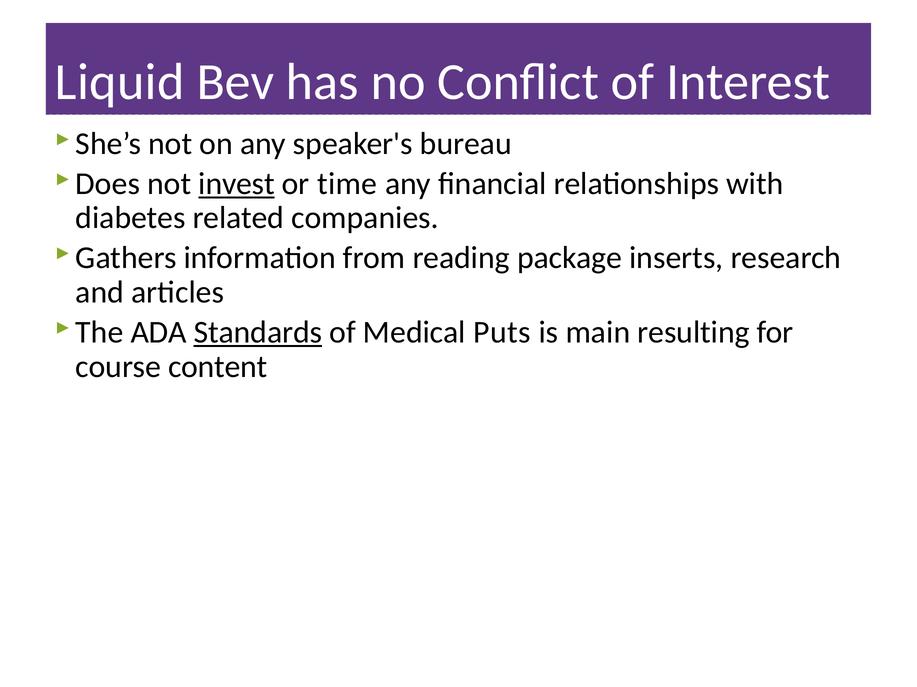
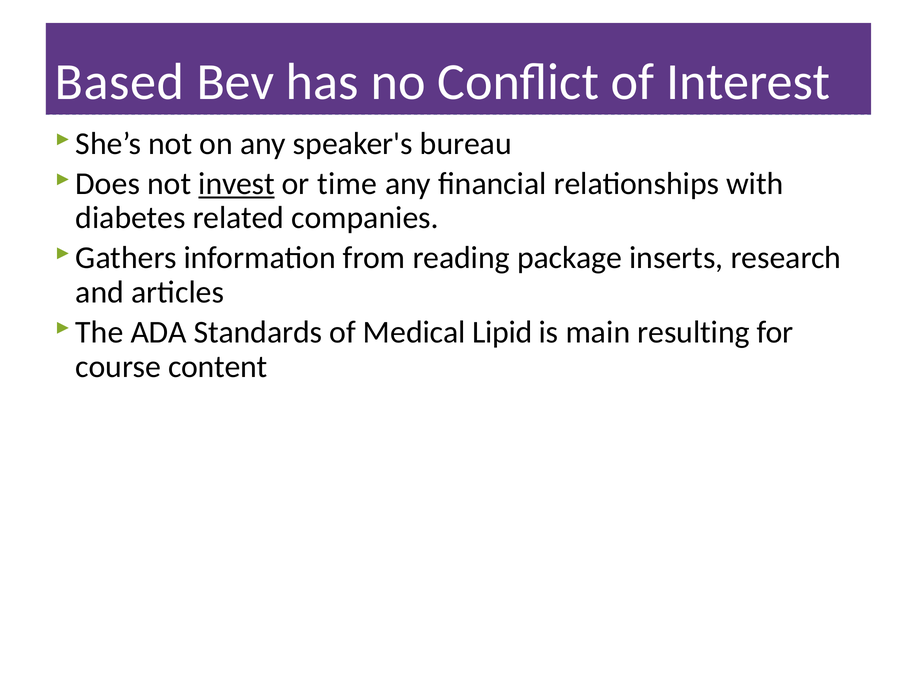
Liquid: Liquid -> Based
Standards underline: present -> none
Puts: Puts -> Lipid
